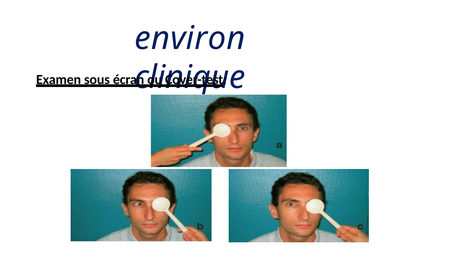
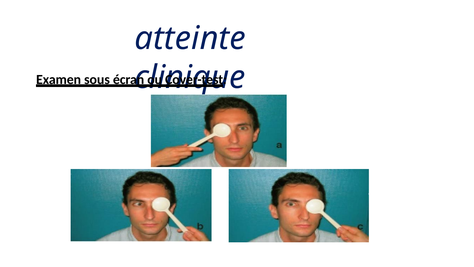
environ: environ -> atteinte
